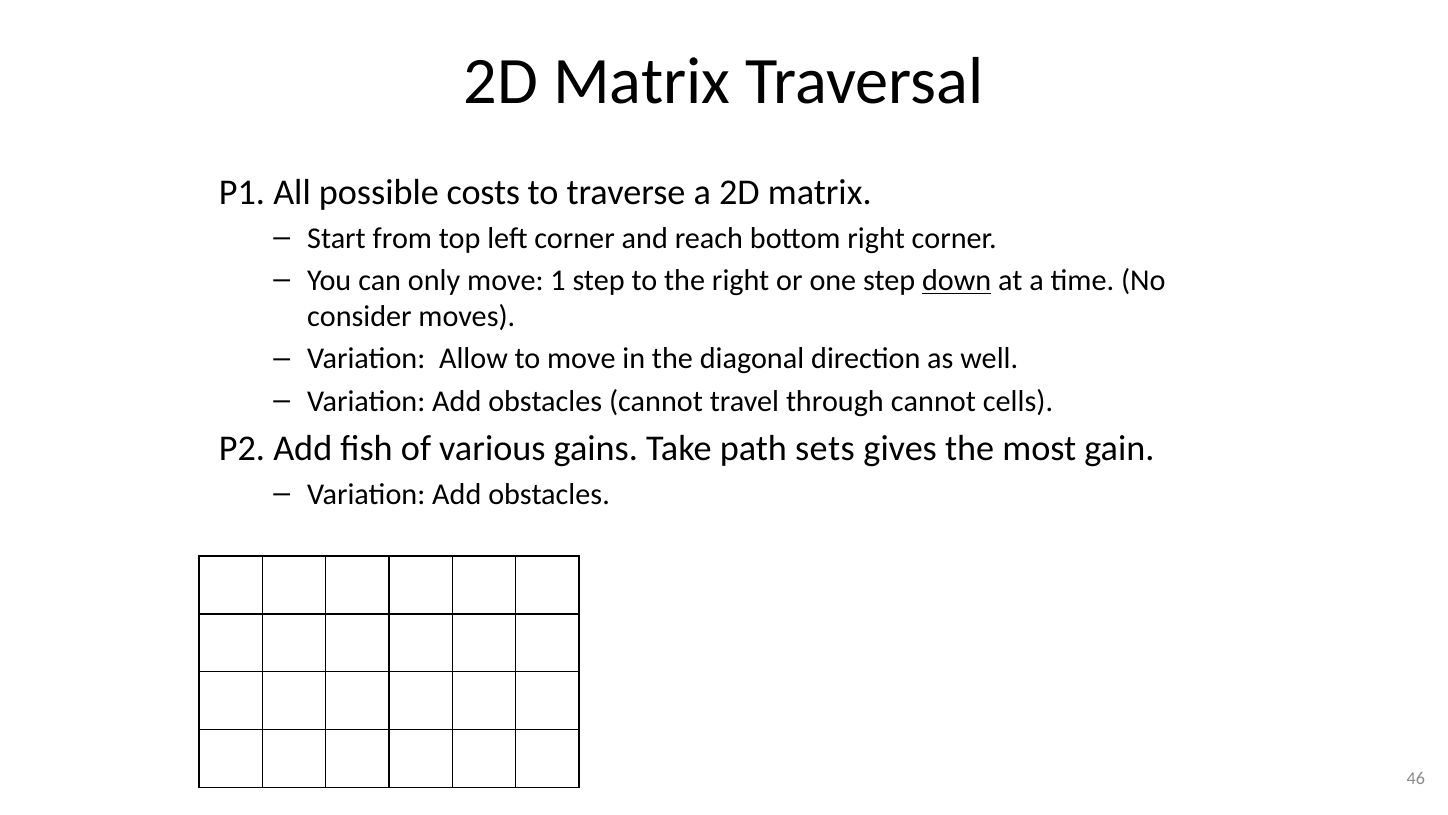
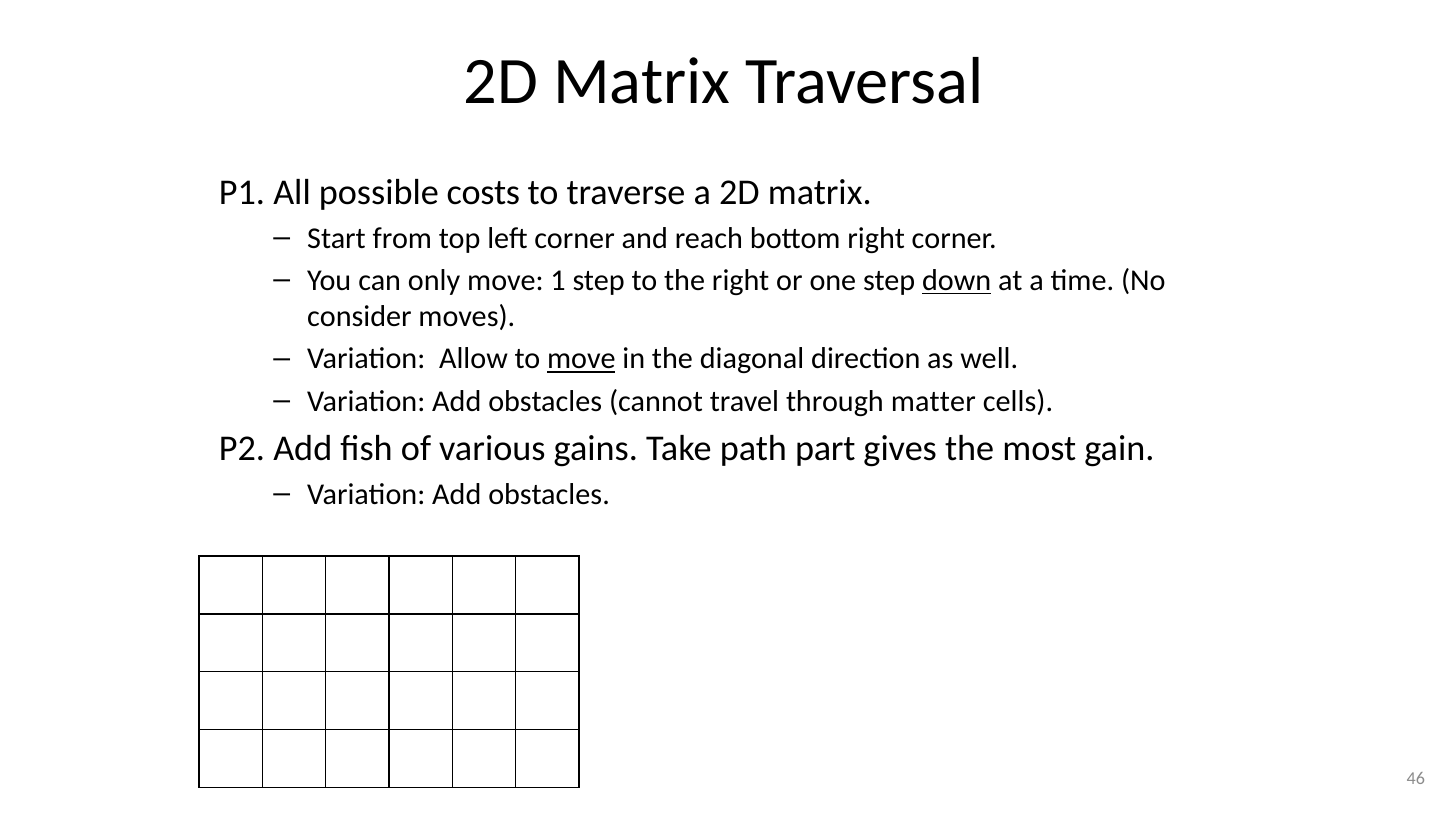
move at (581, 359) underline: none -> present
through cannot: cannot -> matter
sets: sets -> part
